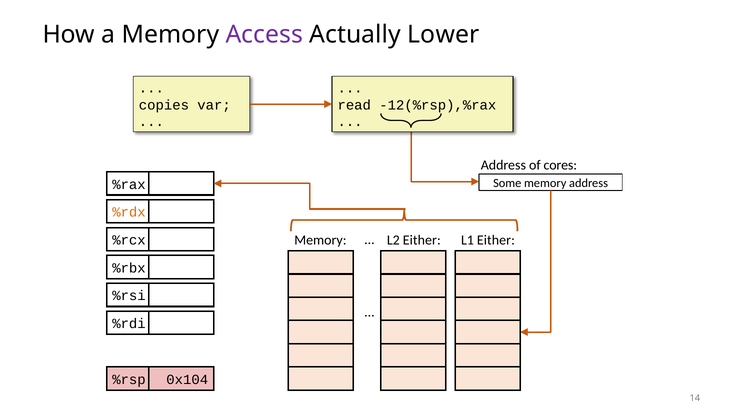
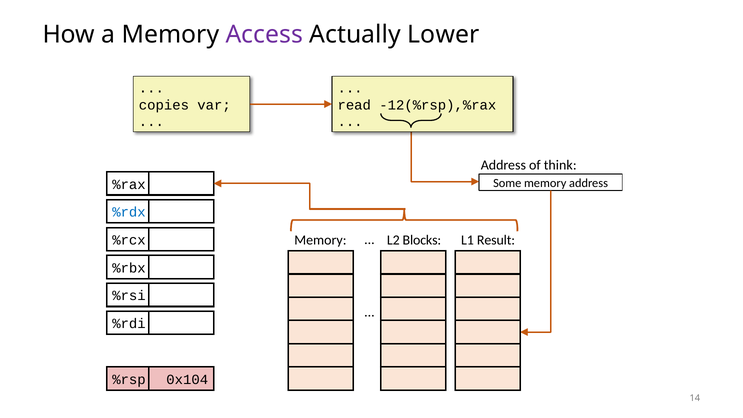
cores: cores -> think
%rdx colour: orange -> blue
L2 Either: Either -> Blocks
L1 Either: Either -> Result
